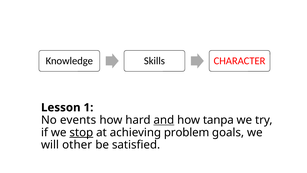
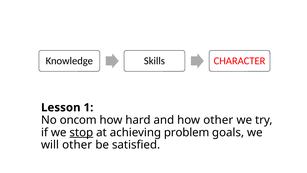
events: events -> oncom
and underline: present -> none
how tanpa: tanpa -> other
